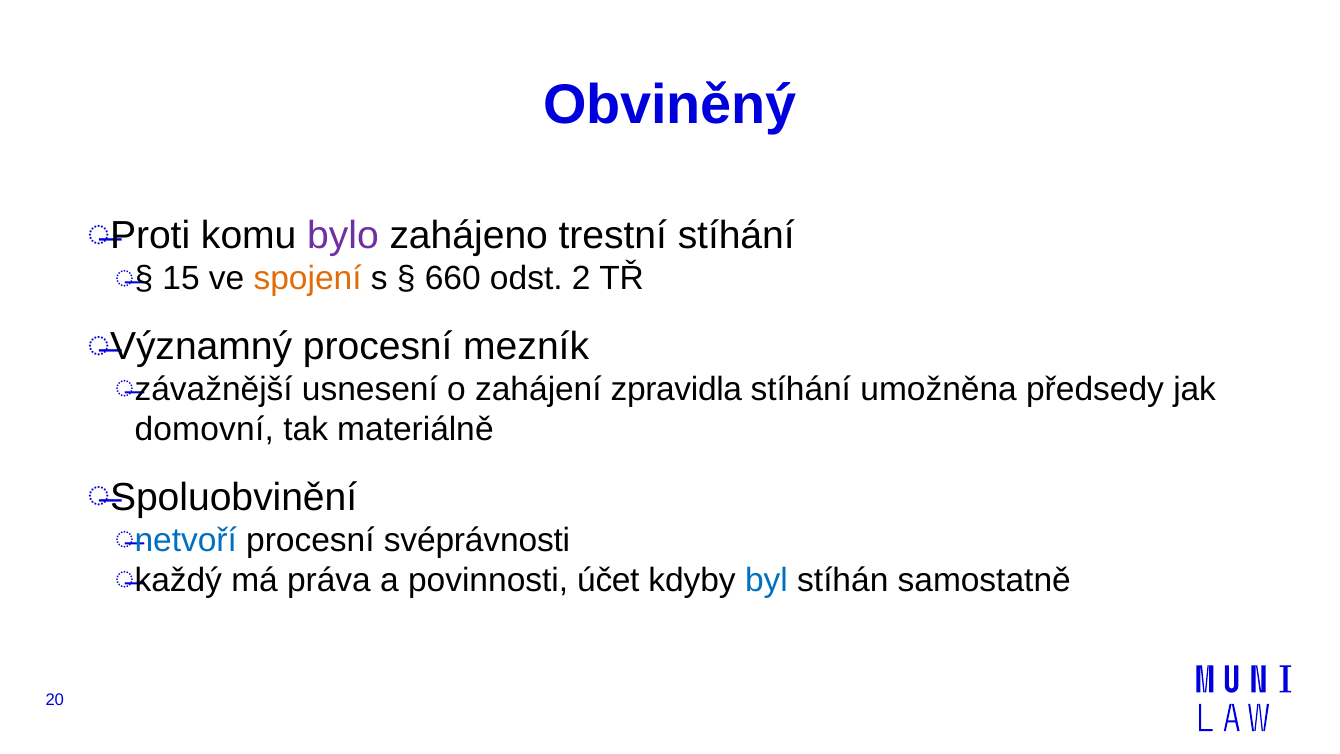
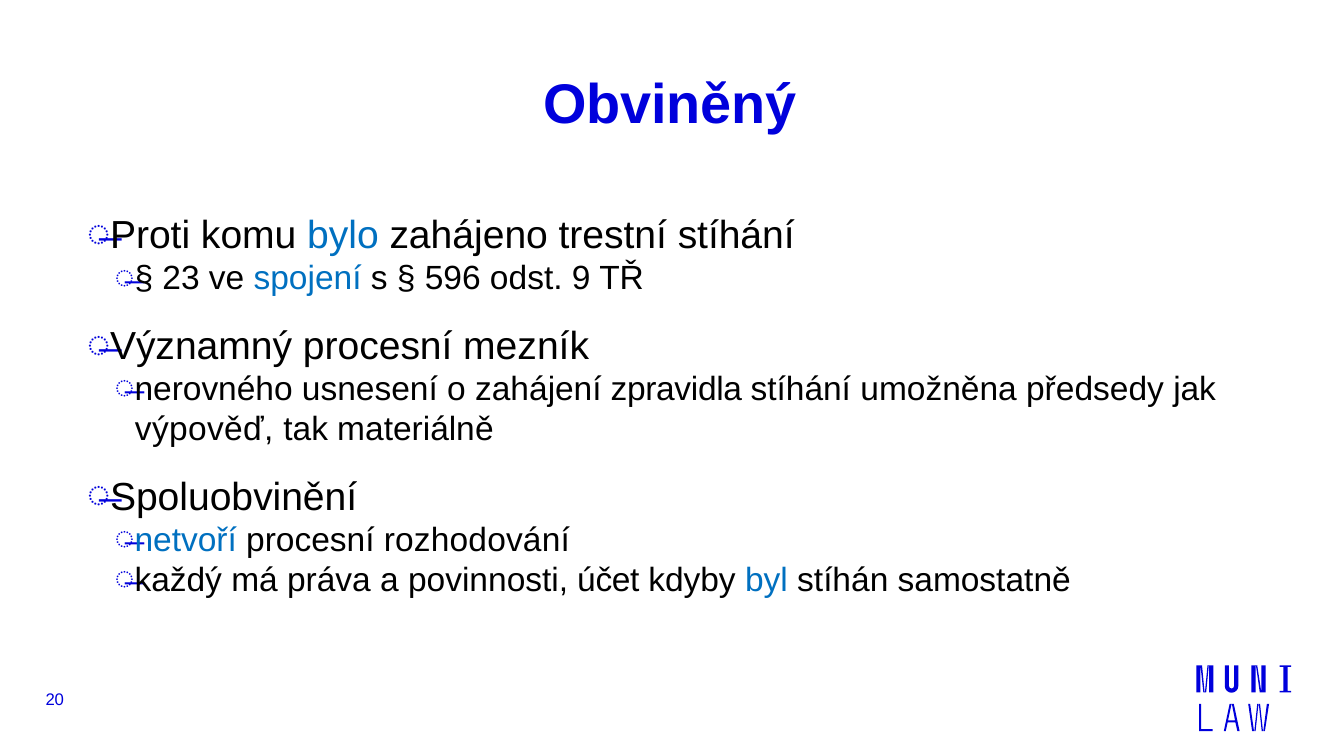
bylo colour: purple -> blue
15: 15 -> 23
spojení colour: orange -> blue
660: 660 -> 596
2: 2 -> 9
závažnější: závažnější -> nerovného
domovní: domovní -> výpověď
svéprávnosti: svéprávnosti -> rozhodování
